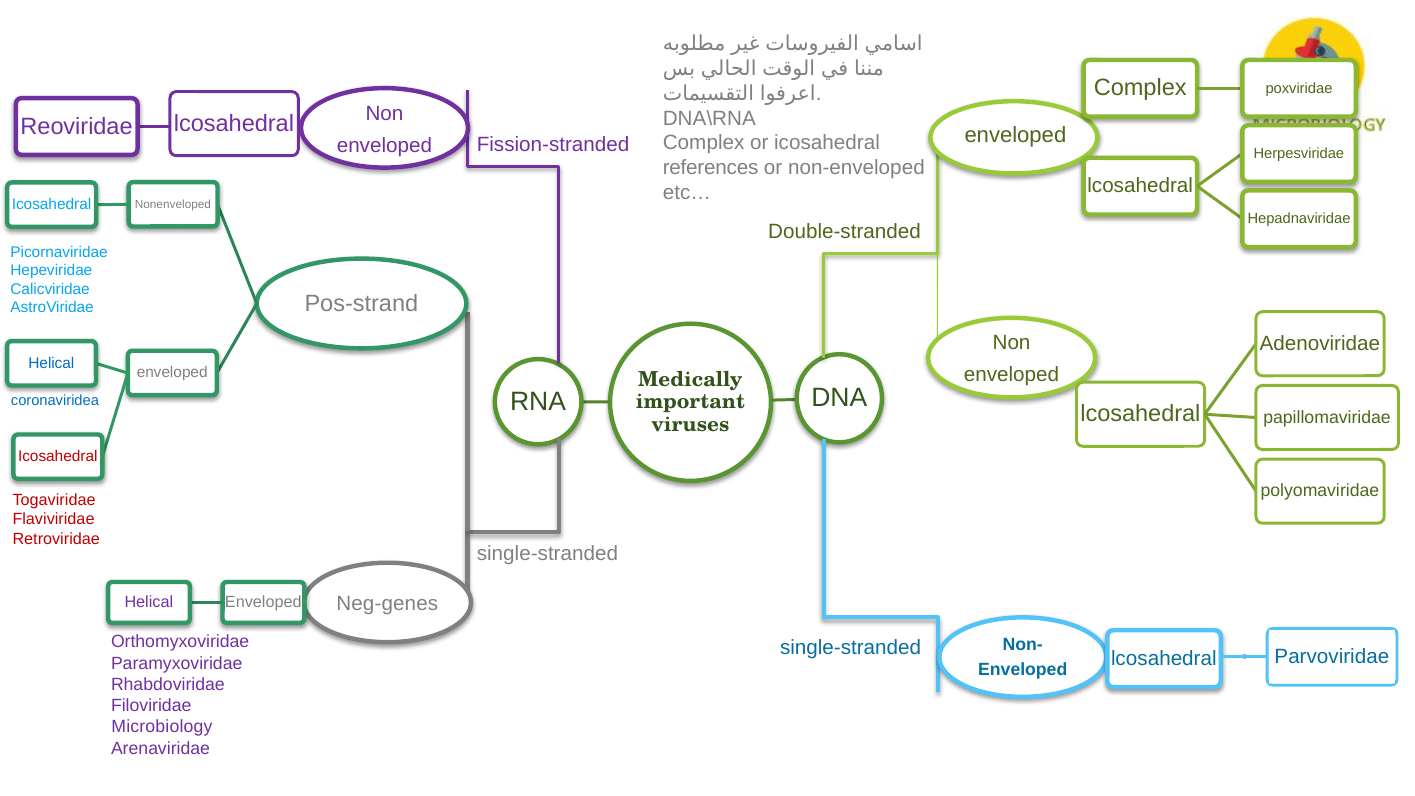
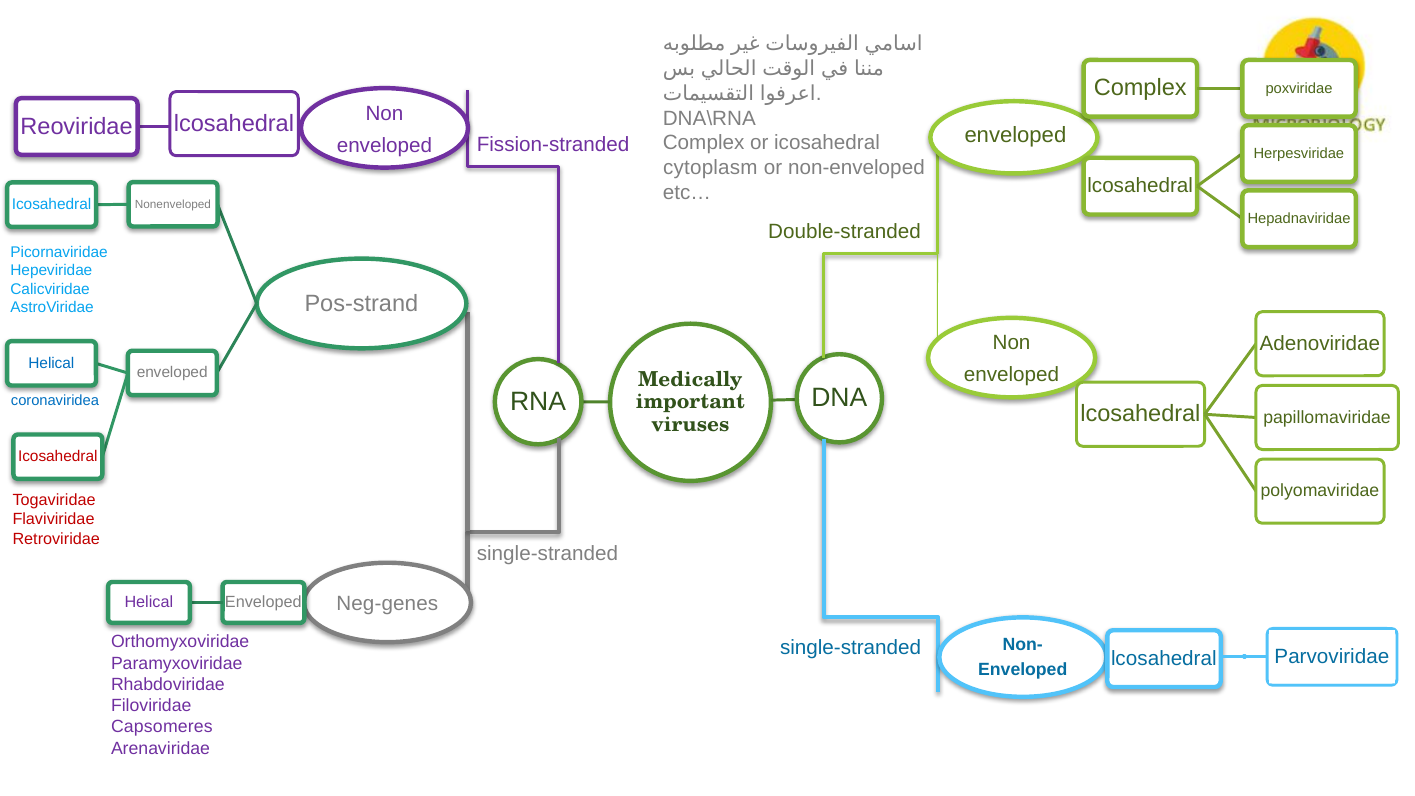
references: references -> cytoplasm
Microbiology: Microbiology -> Capsomeres
